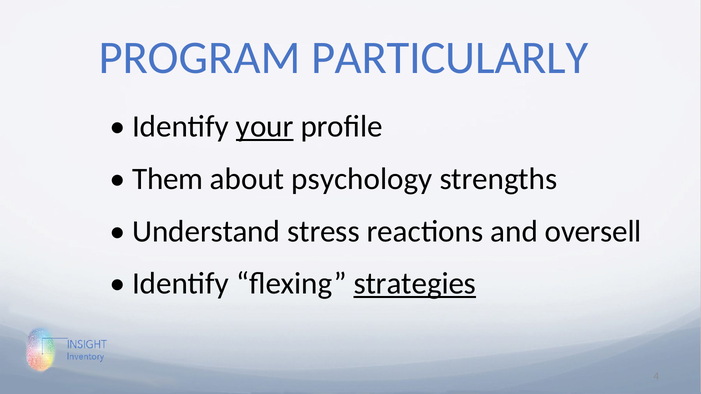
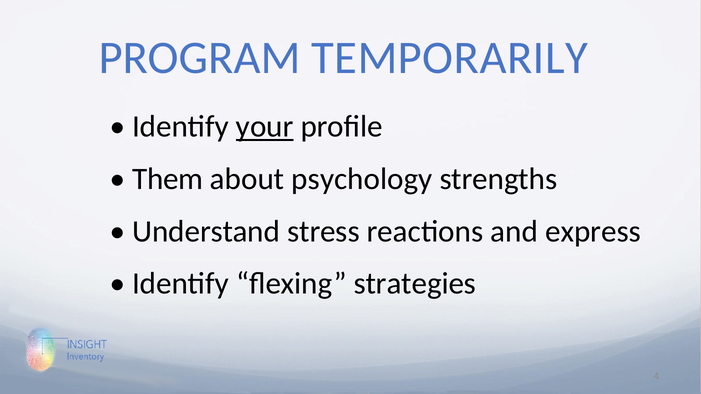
PARTICULARLY: PARTICULARLY -> TEMPORARILY
oversell: oversell -> express
strategies underline: present -> none
